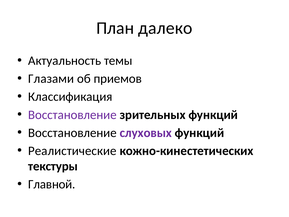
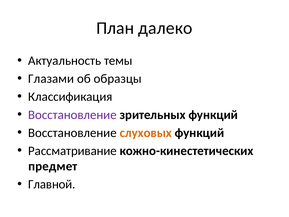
приемов: приемов -> образцы
слуховых colour: purple -> orange
Реалистические: Реалистические -> Рассматривание
текстуры: текстуры -> предмет
